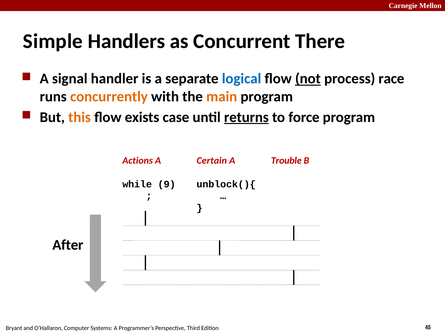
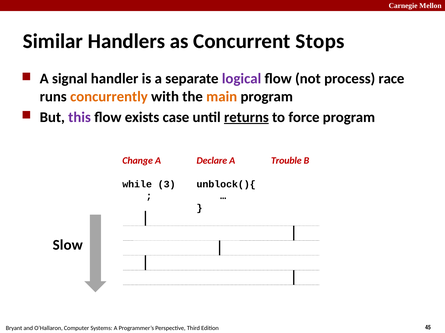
Simple: Simple -> Similar
There: There -> Stops
logical colour: blue -> purple
not underline: present -> none
this colour: orange -> purple
Actions: Actions -> Change
Certain: Certain -> Declare
9: 9 -> 3
After: After -> Slow
